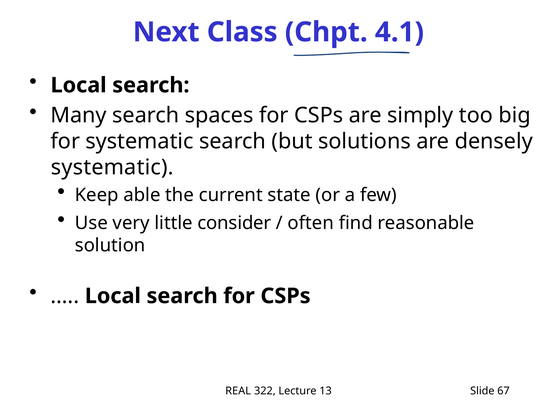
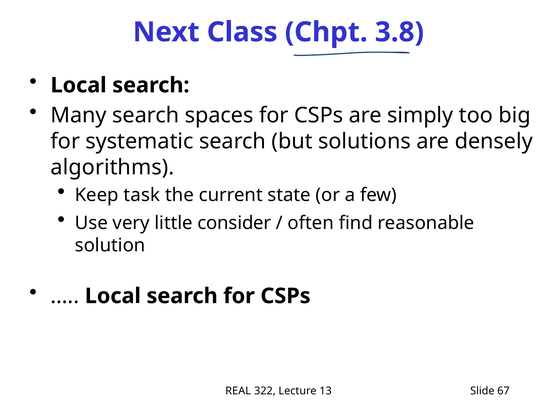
4.1: 4.1 -> 3.8
systematic at (112, 167): systematic -> algorithms
able: able -> task
